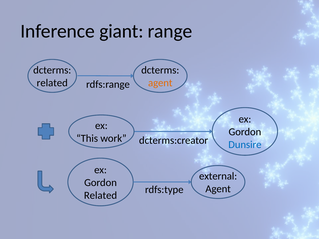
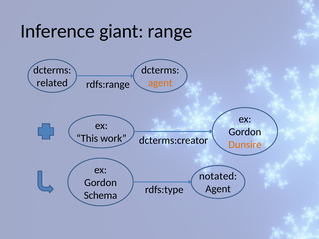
Dunsire colour: blue -> orange
external: external -> notated
Related at (101, 195): Related -> Schema
